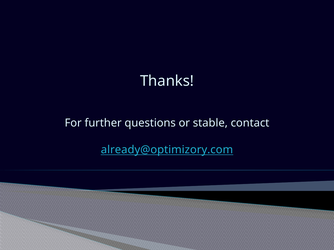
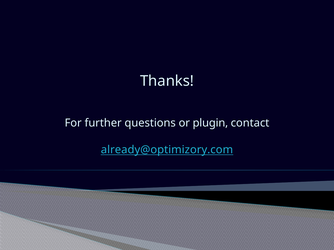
stable: stable -> plugin
